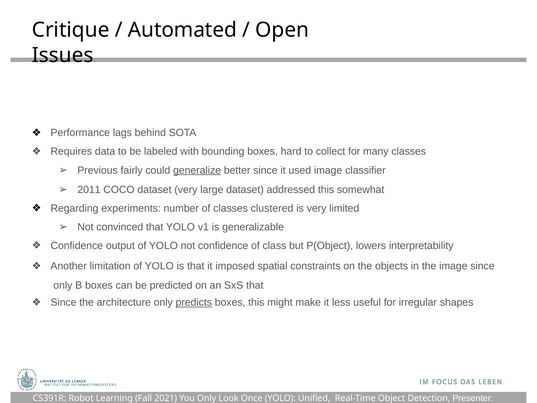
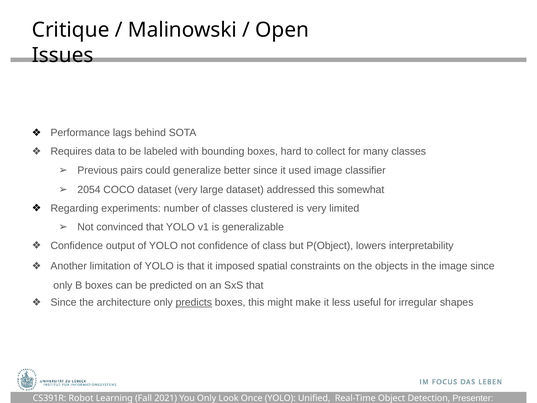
Automated: Automated -> Malinowski
fairly: fairly -> pairs
generalize underline: present -> none
2011: 2011 -> 2054
